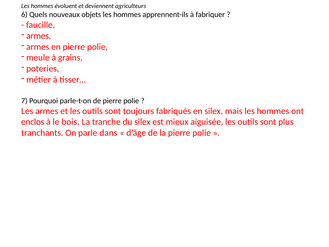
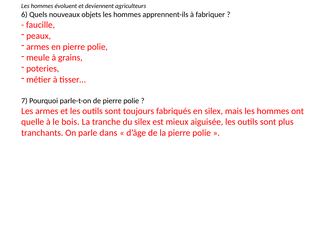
armes at (39, 36): armes -> peaux
enclos: enclos -> quelle
